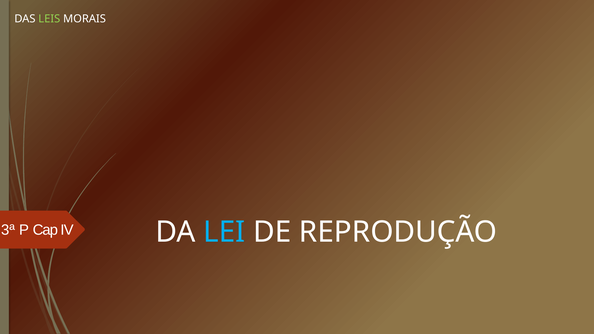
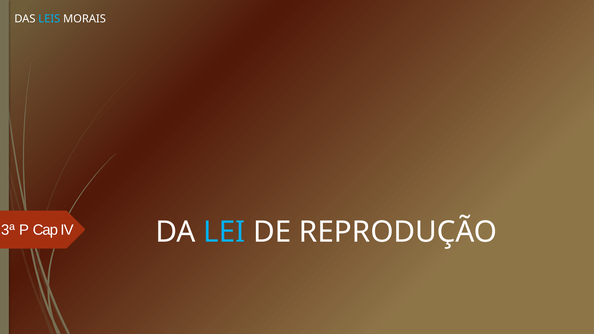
LEIS colour: light green -> light blue
